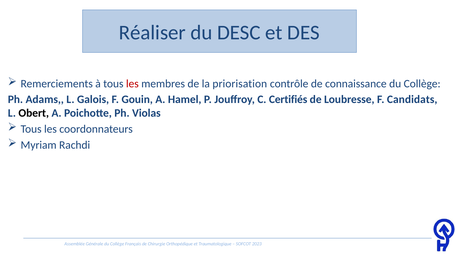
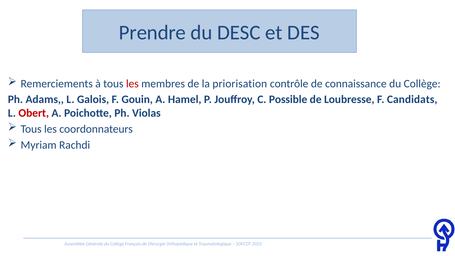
Réaliser: Réaliser -> Prendre
Certifiés: Certifiés -> Possible
Obert colour: black -> red
